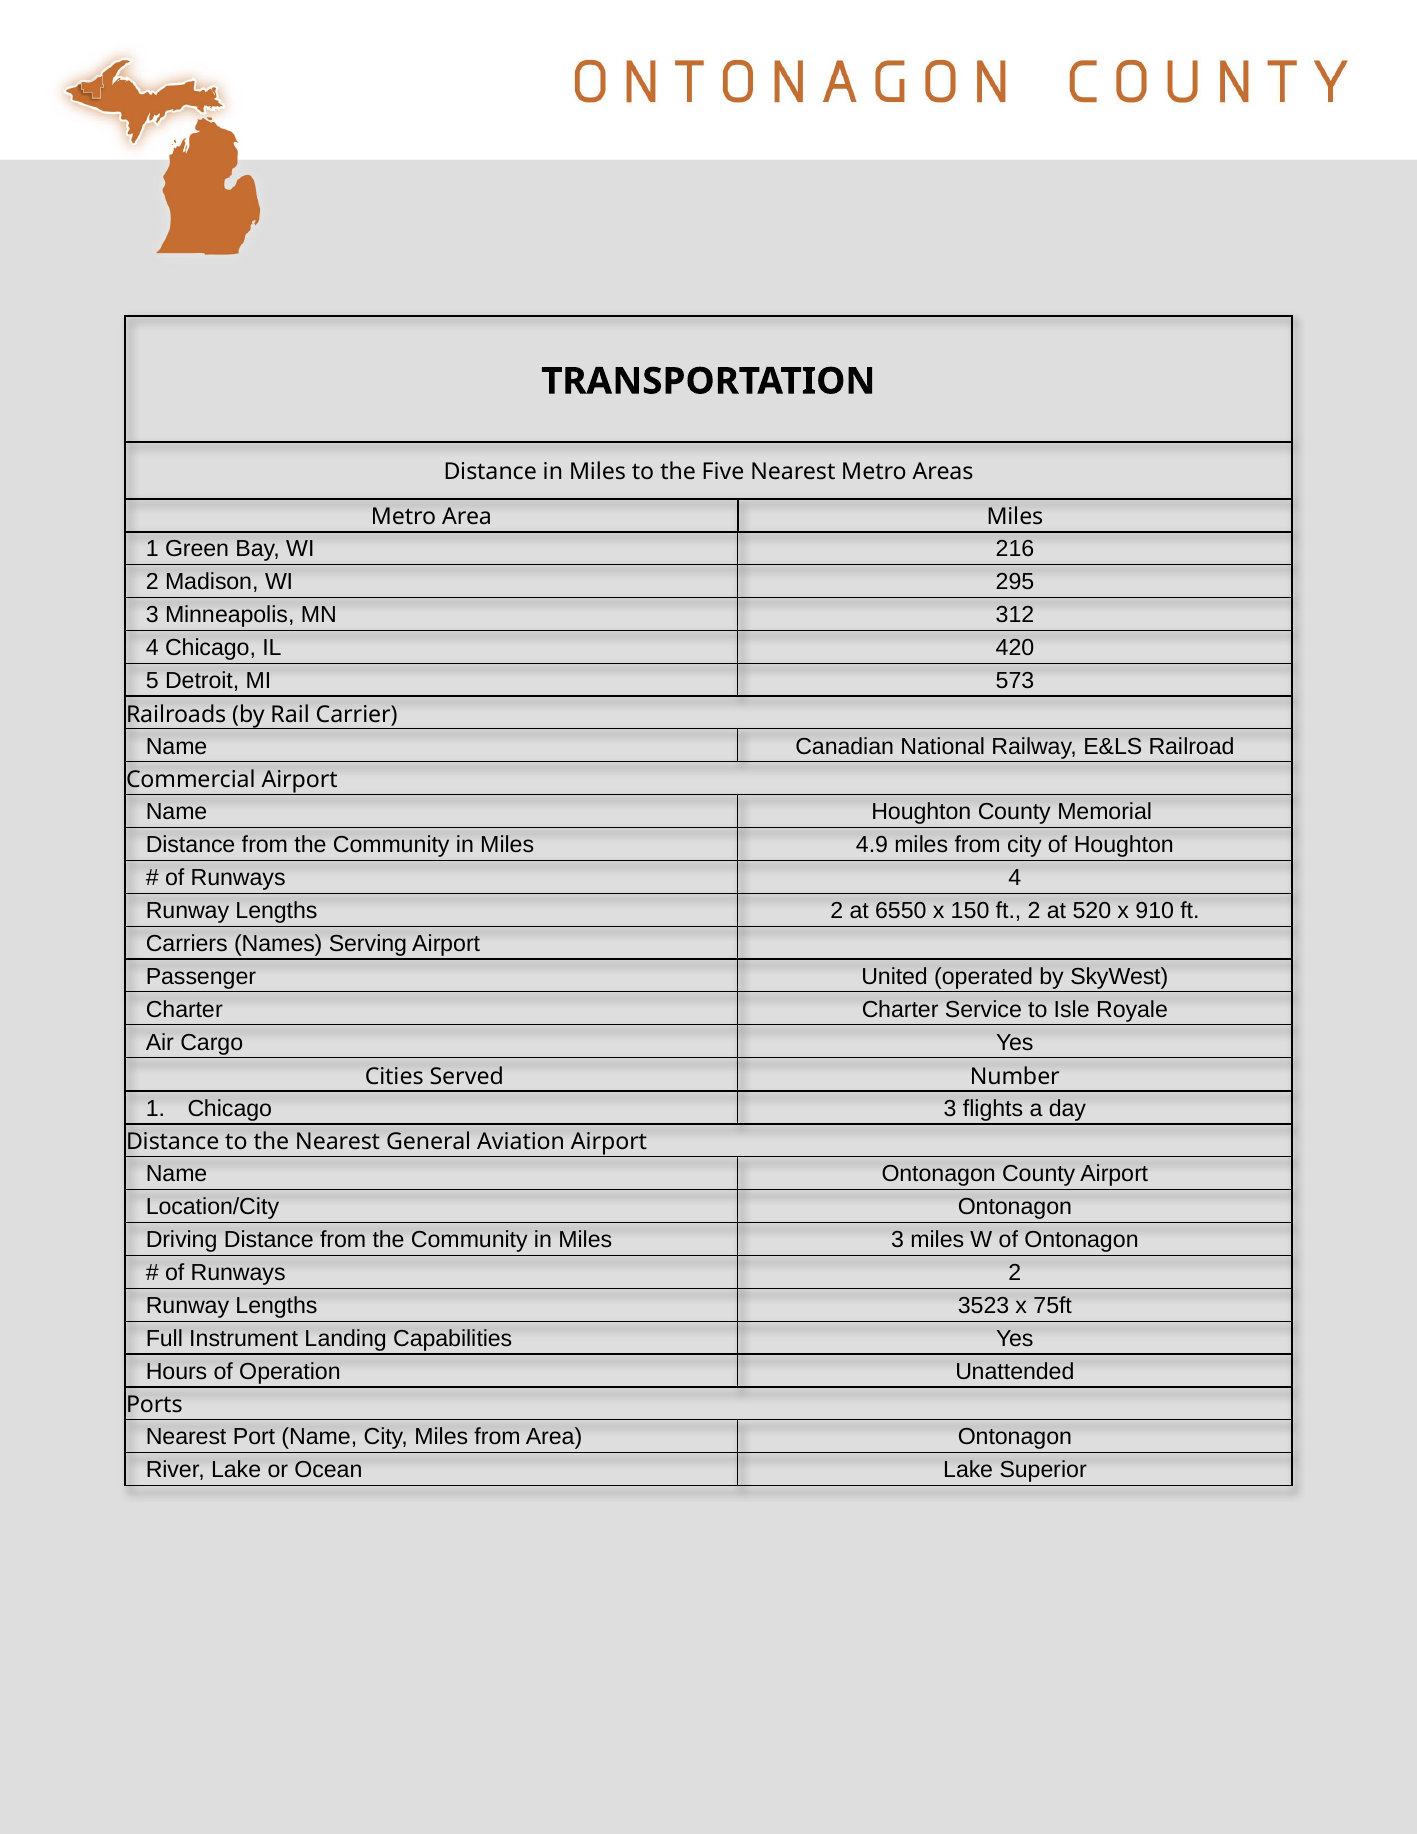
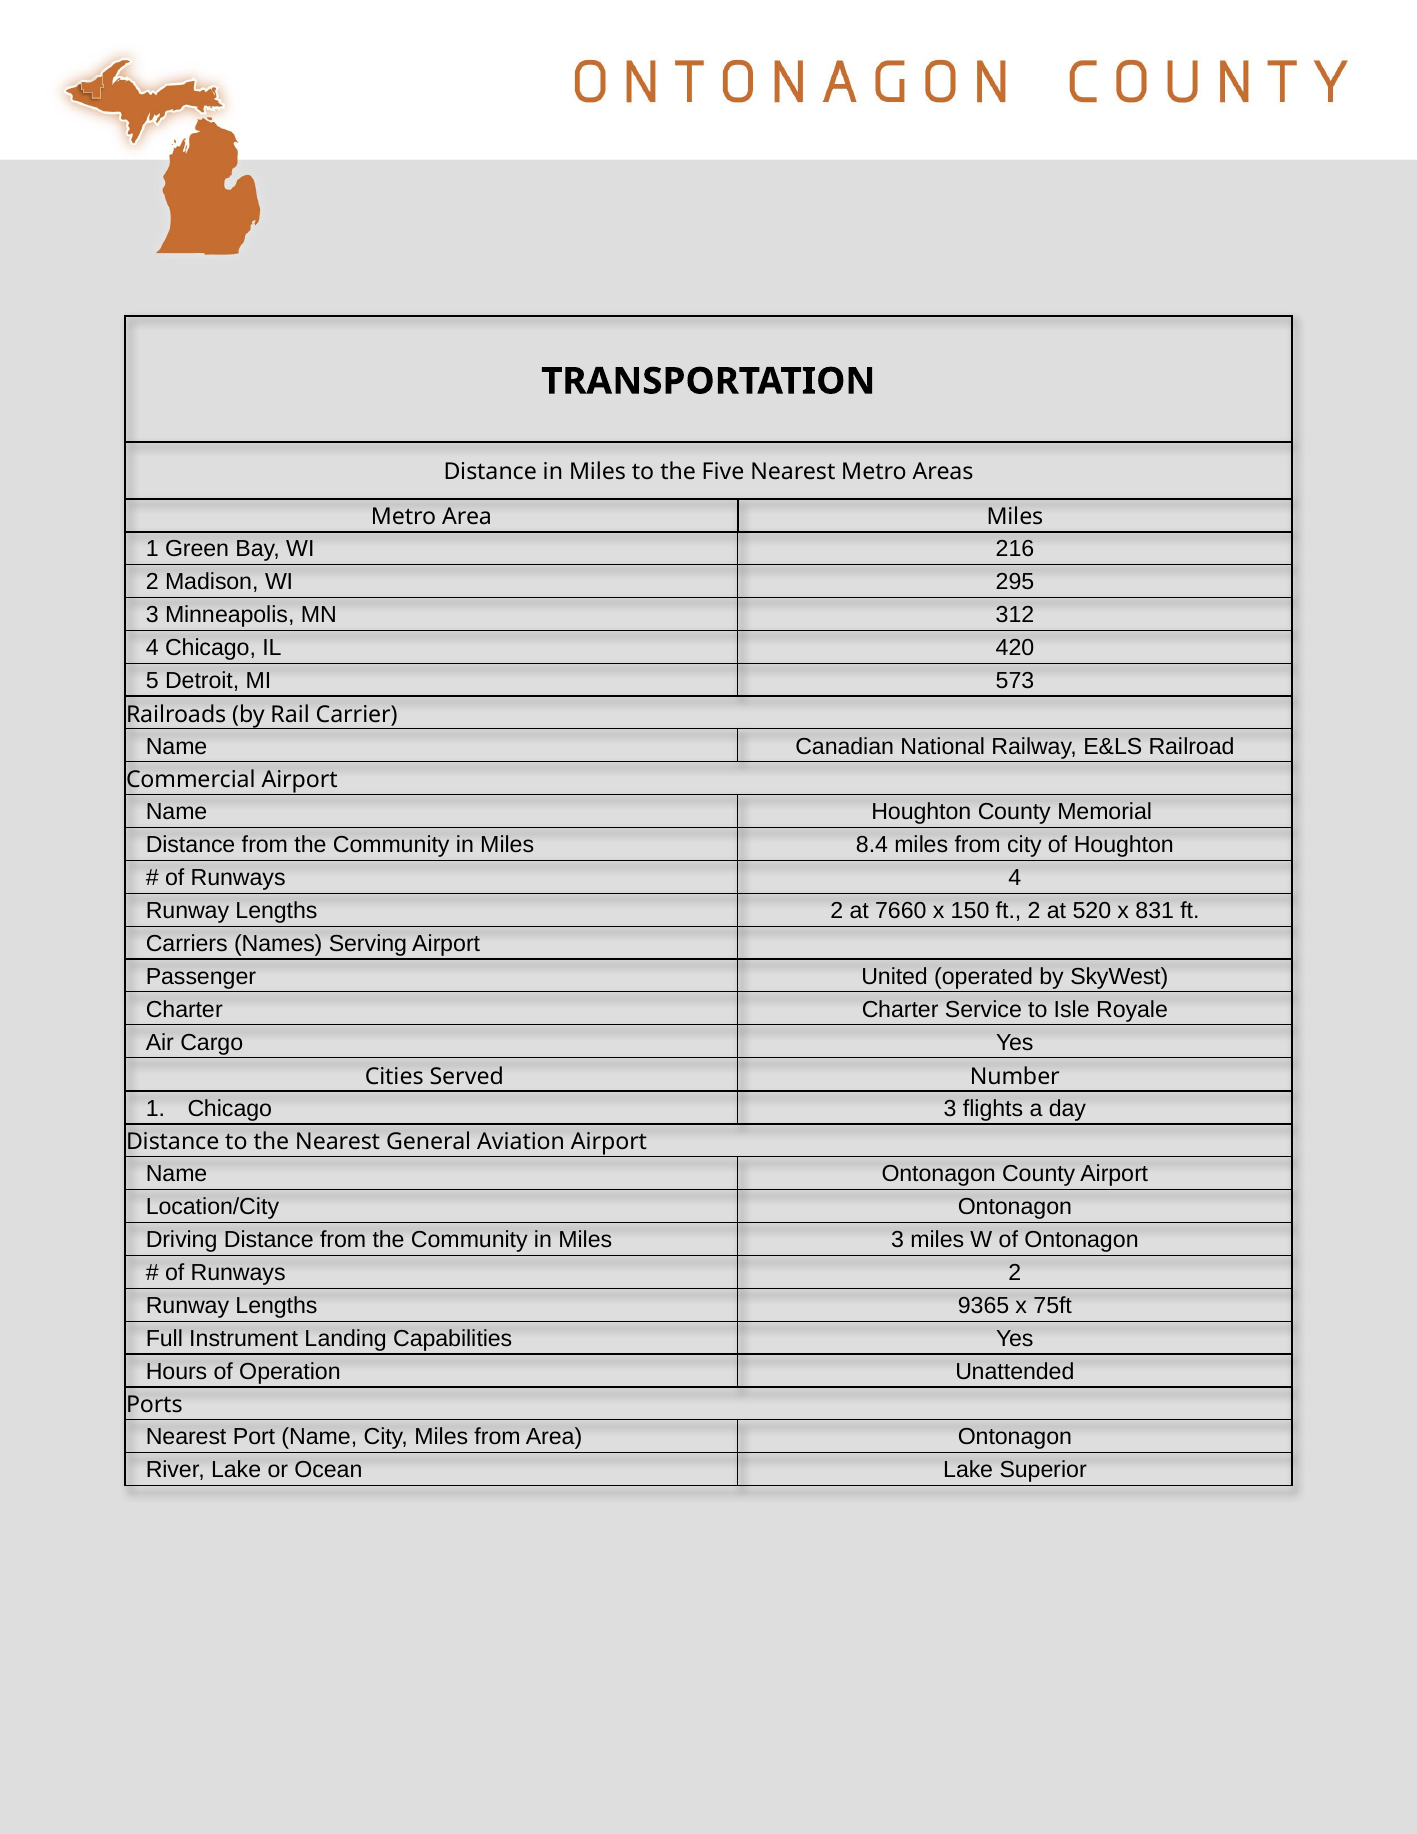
4.9: 4.9 -> 8.4
6550: 6550 -> 7660
910: 910 -> 831
3523: 3523 -> 9365
